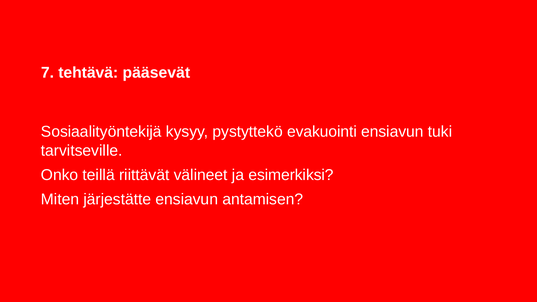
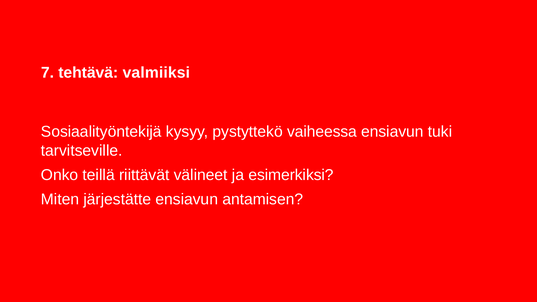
pääsevät: pääsevät -> valmiiksi
evakuointi: evakuointi -> vaiheessa
